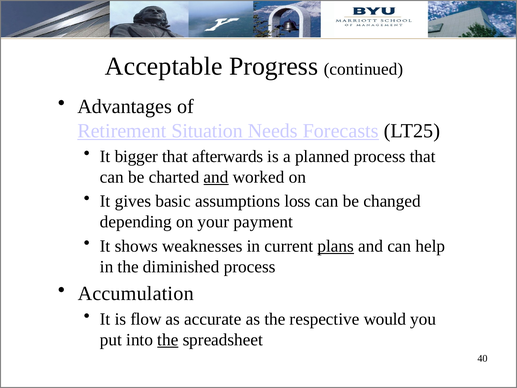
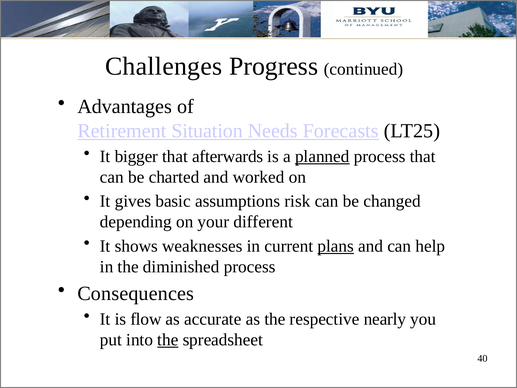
Acceptable: Acceptable -> Challenges
planned underline: none -> present
and at (216, 177) underline: present -> none
loss: loss -> risk
payment: payment -> different
Accumulation: Accumulation -> Consequences
would: would -> nearly
